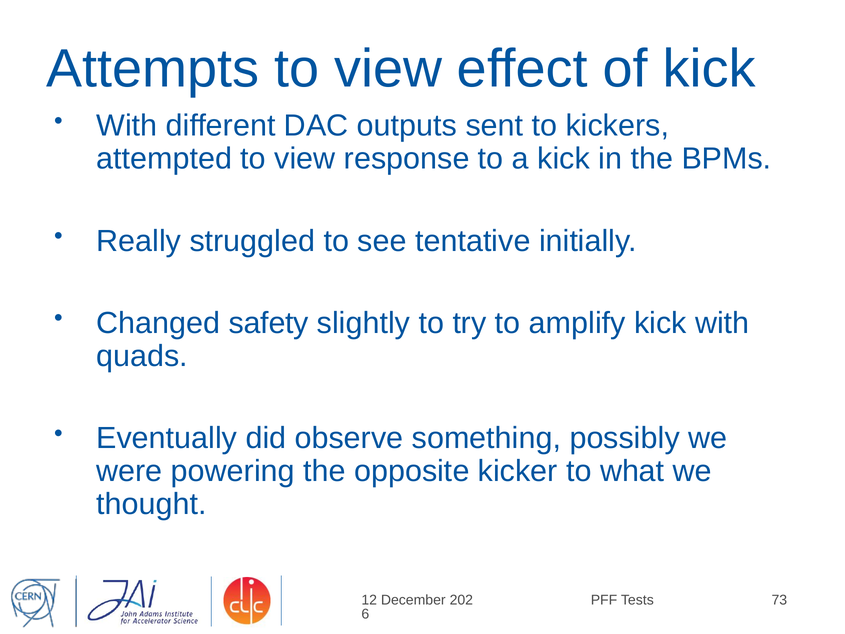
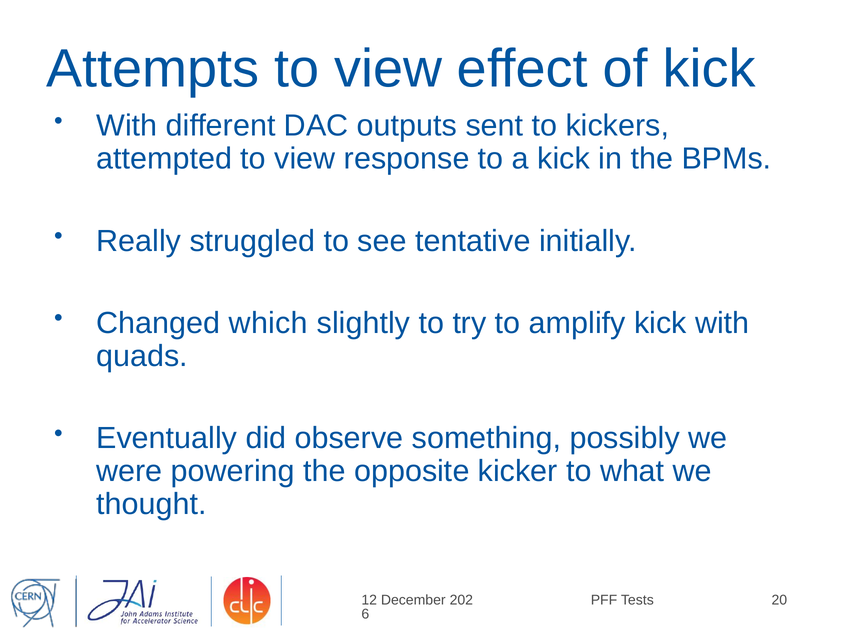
safety: safety -> which
73: 73 -> 20
